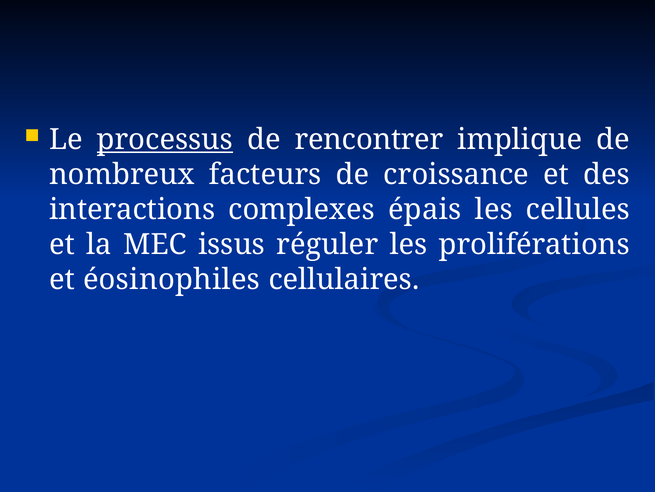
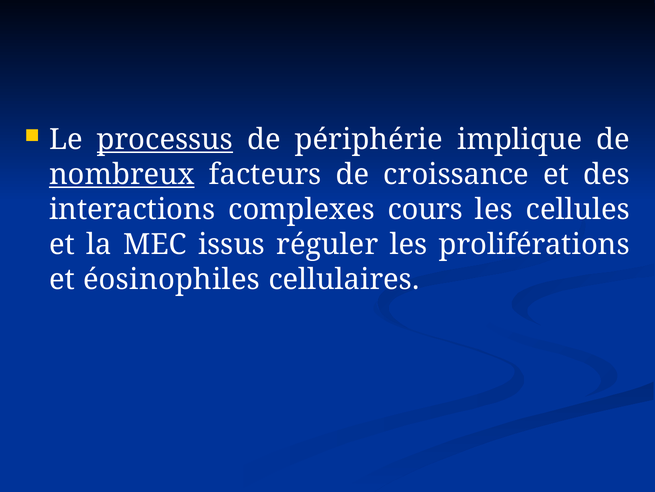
rencontrer: rencontrer -> périphérie
nombreux underline: none -> present
épais: épais -> cours
